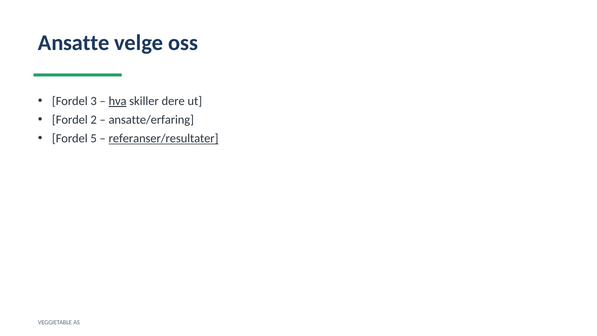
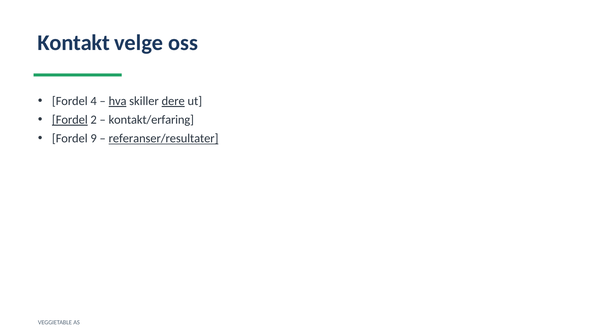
Ansatte: Ansatte -> Kontakt
3: 3 -> 4
dere underline: none -> present
Fordel at (70, 120) underline: none -> present
ansatte/erfaring: ansatte/erfaring -> kontakt/erfaring
5: 5 -> 9
